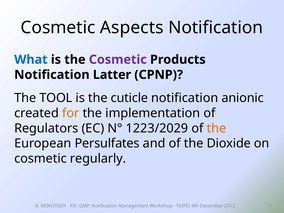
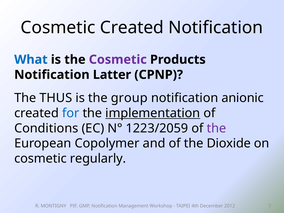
Cosmetic Aspects: Aspects -> Created
TOOL: TOOL -> THUS
cuticle: cuticle -> group
for colour: orange -> blue
implementation underline: none -> present
Regulators: Regulators -> Conditions
1223/2029: 1223/2029 -> 1223/2059
the at (216, 128) colour: orange -> purple
Persulfates: Persulfates -> Copolymer
